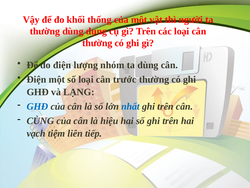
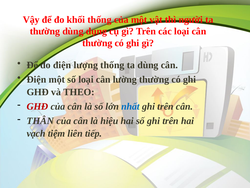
lượng nhóm: nhóm -> thống
trước: trước -> lường
LẠNG: LẠNG -> THEO
GHĐ at (37, 106) colour: blue -> red
CÙNG: CÙNG -> THÂN
